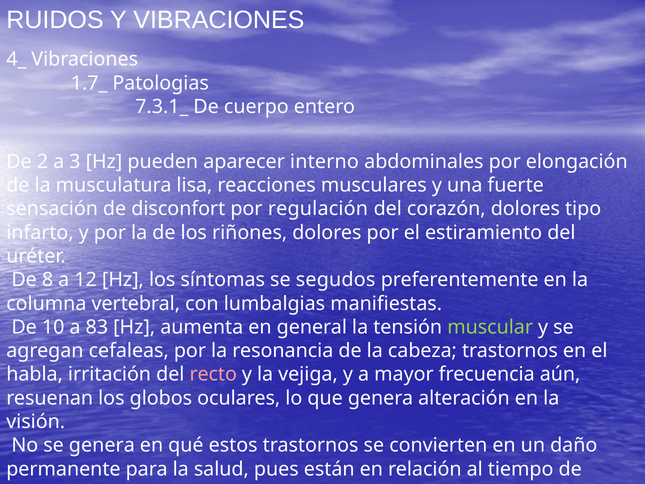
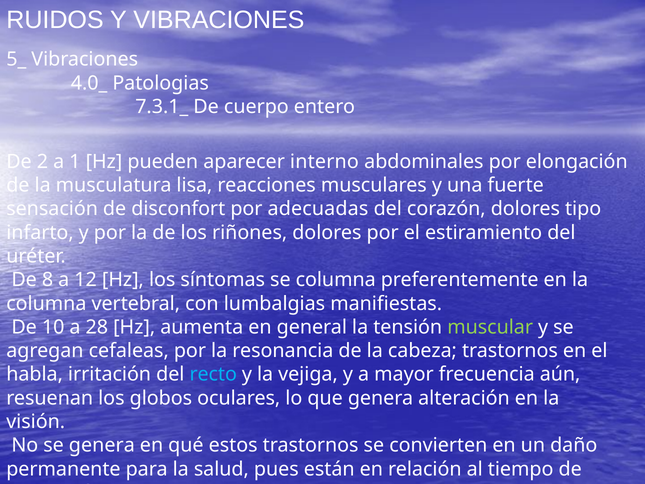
4_: 4_ -> 5_
1.7_: 1.7_ -> 4.0_
3: 3 -> 1
regulación: regulación -> adecuadas
se segudos: segudos -> columna
83: 83 -> 28
recto colour: pink -> light blue
